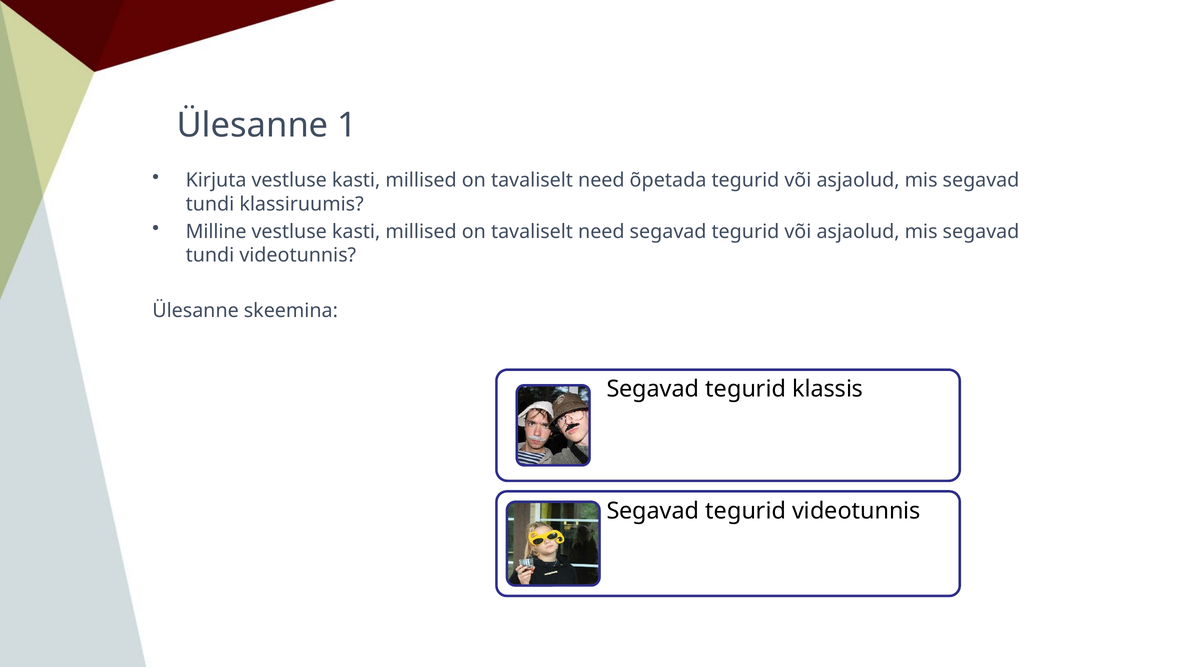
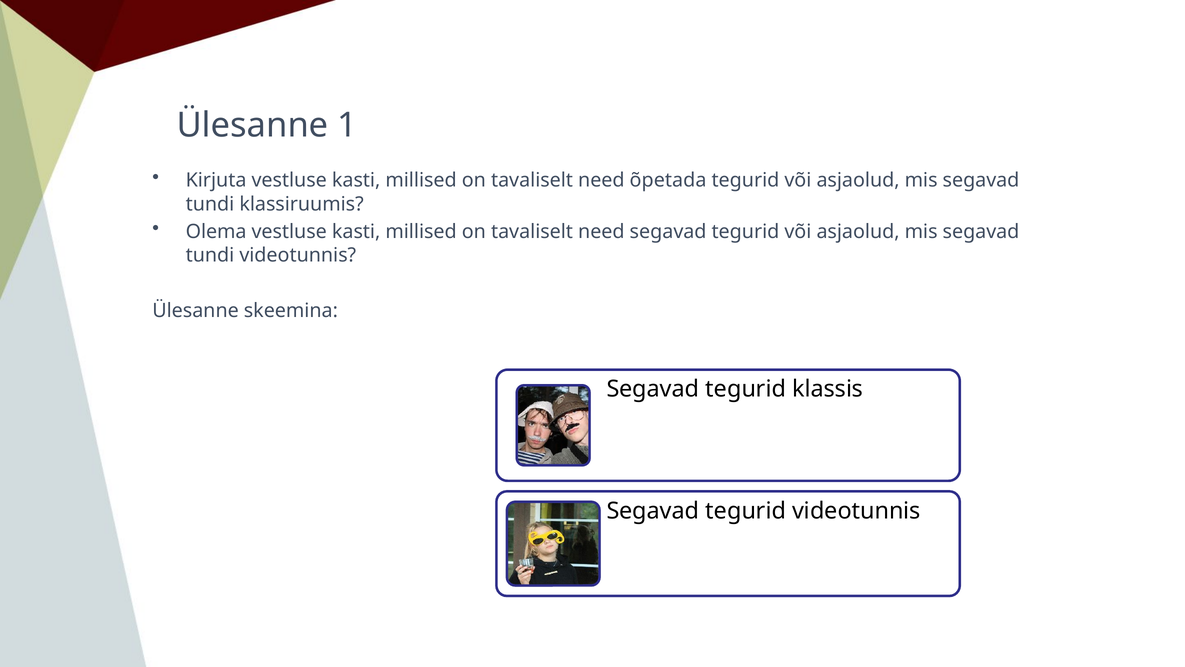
Milline: Milline -> Olema
